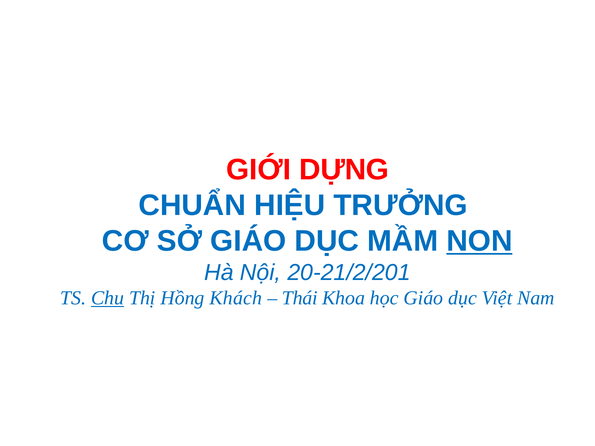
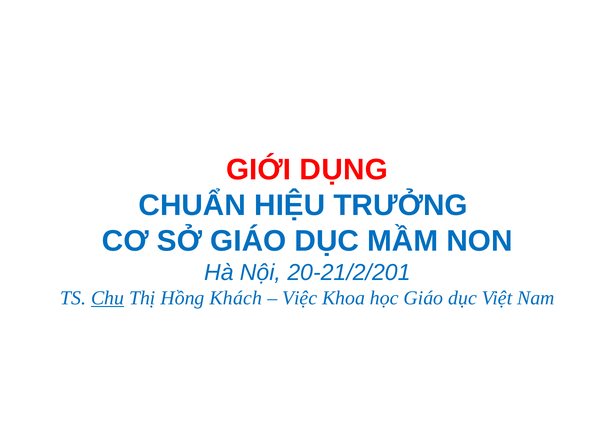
DỰNG: DỰNG -> DỤNG
NON underline: present -> none
Thái: Thái -> Việc
